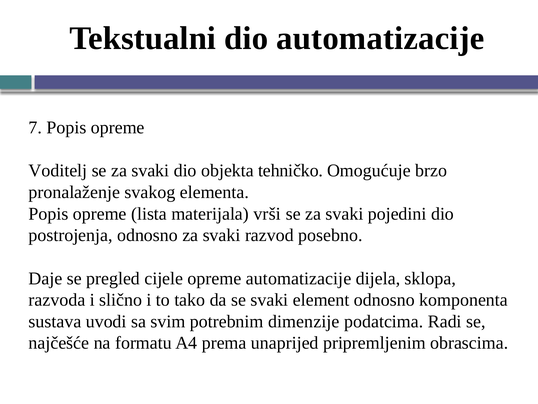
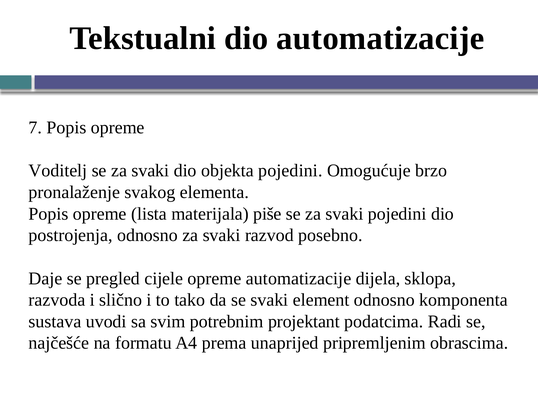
objekta tehničko: tehničko -> pojedini
vrši: vrši -> piše
dimenzije: dimenzije -> projektant
